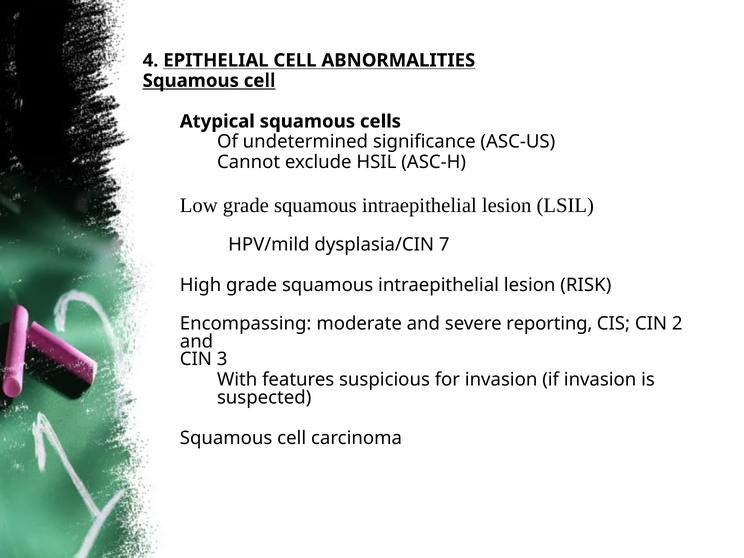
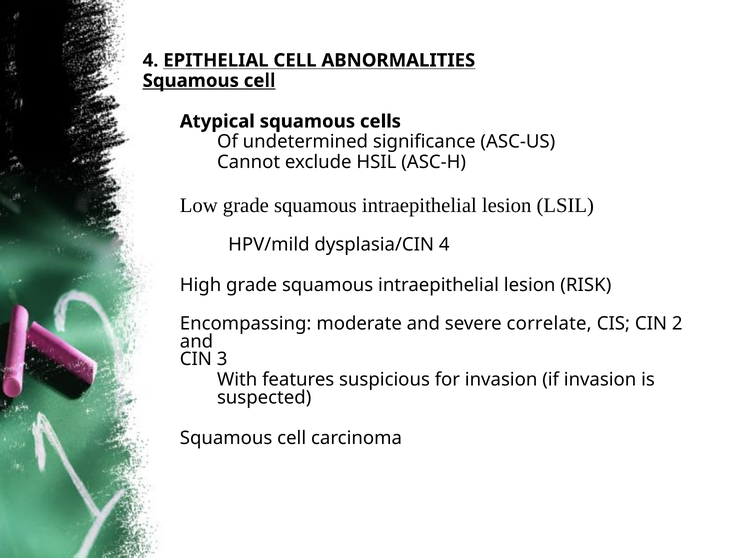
dysplasia/CIN 7: 7 -> 4
reporting: reporting -> correlate
